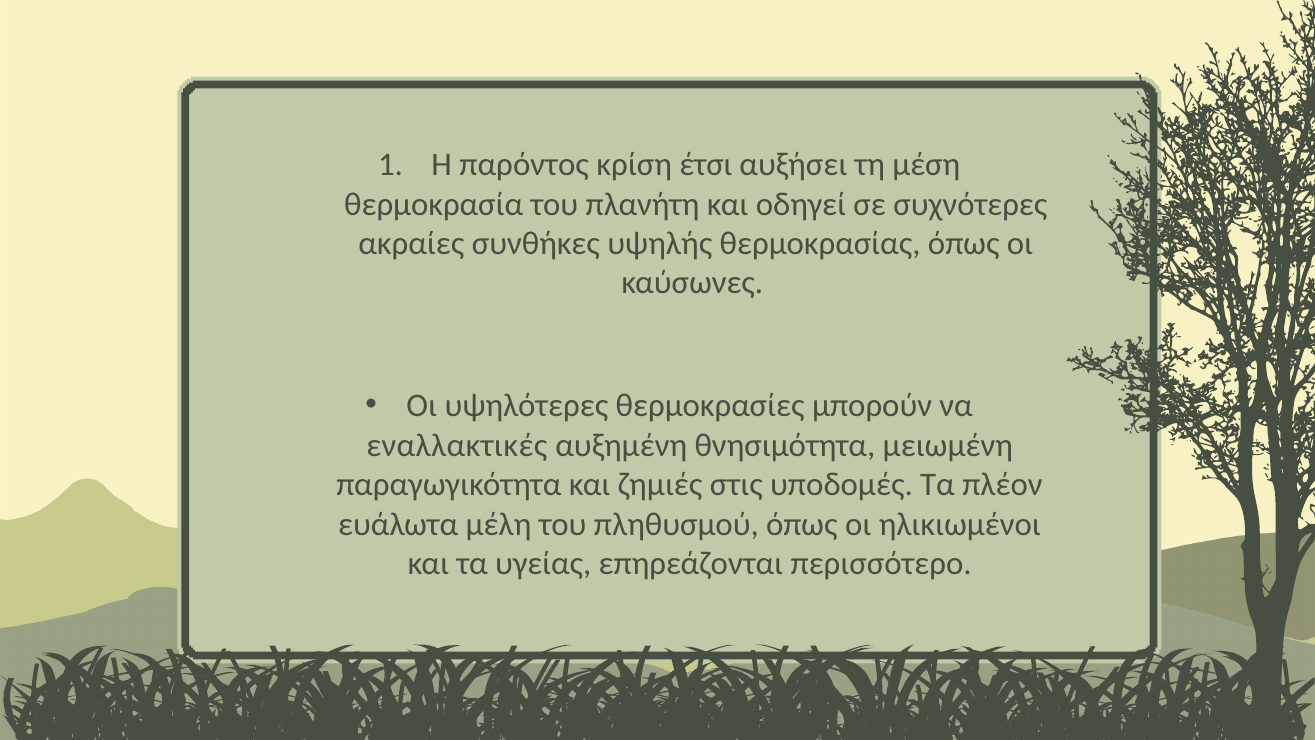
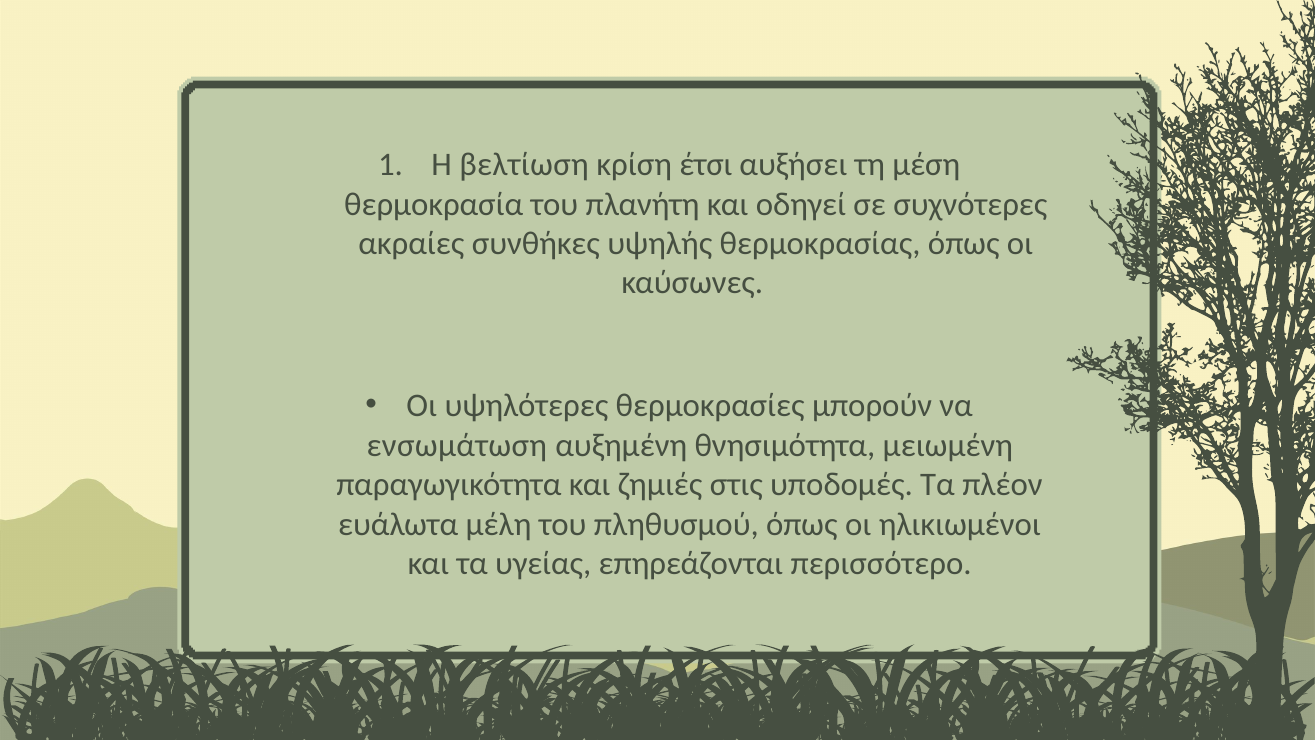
παρόντος: παρόντος -> βελτίωση
εναλλακτικές: εναλλακτικές -> ενσωμάτωση
